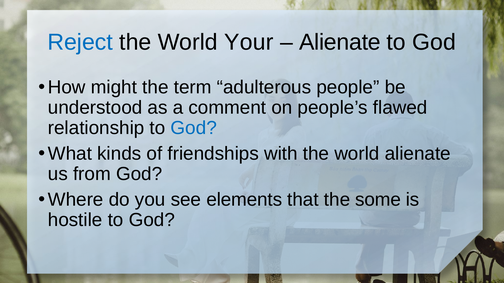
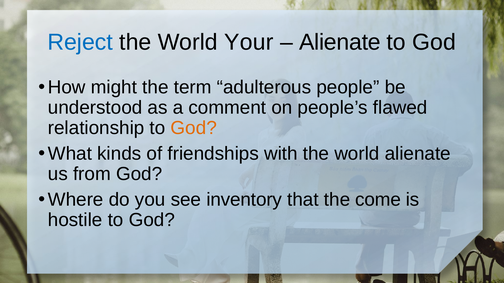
God at (194, 128) colour: blue -> orange
elements: elements -> inventory
some: some -> come
